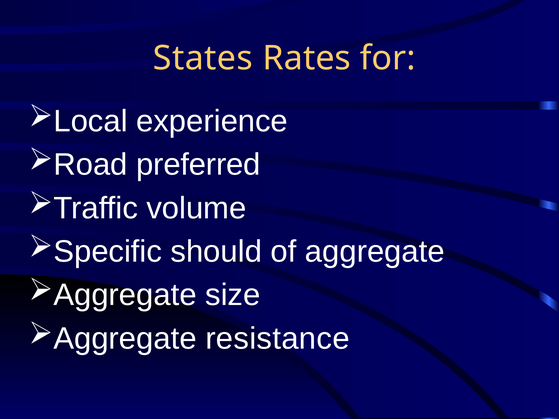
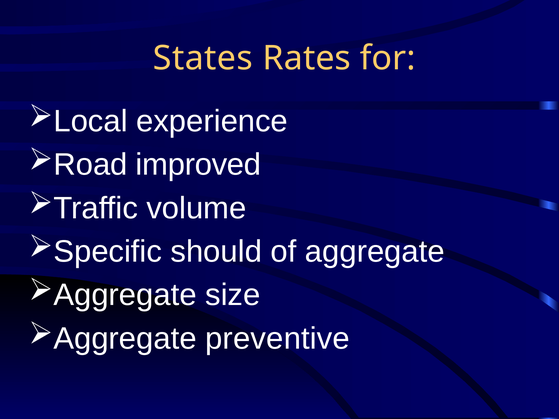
preferred: preferred -> improved
resistance: resistance -> preventive
